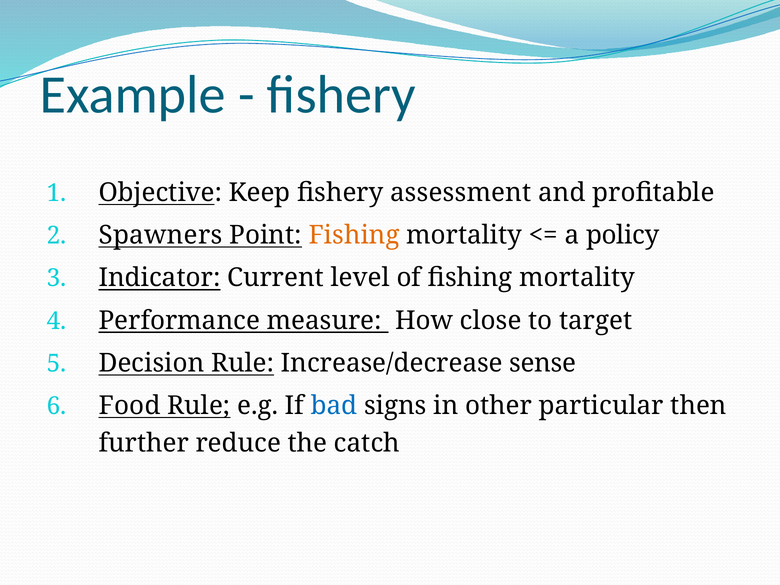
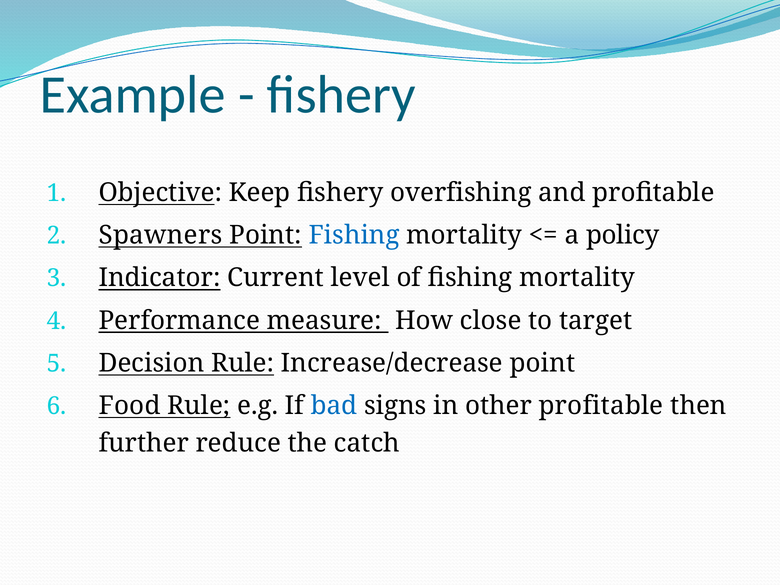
assessment: assessment -> overfishing
Fishing at (354, 235) colour: orange -> blue
Increase/decrease sense: sense -> point
other particular: particular -> profitable
